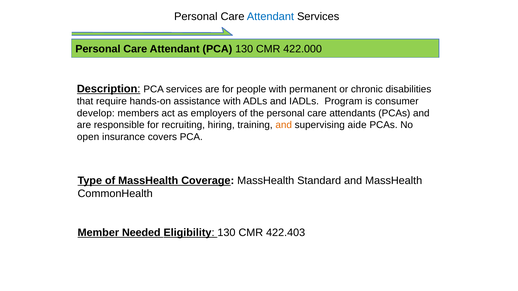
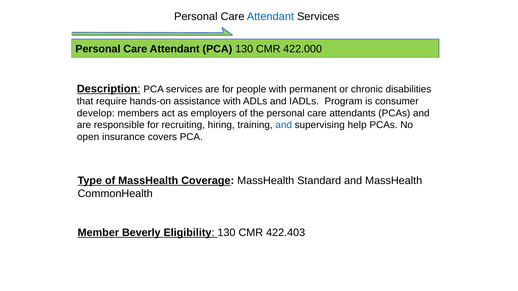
and at (284, 125) colour: orange -> blue
aide: aide -> help
Needed: Needed -> Beverly
